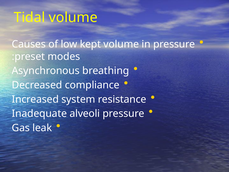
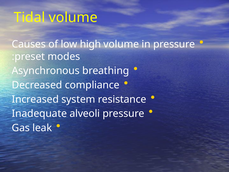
kept: kept -> high
